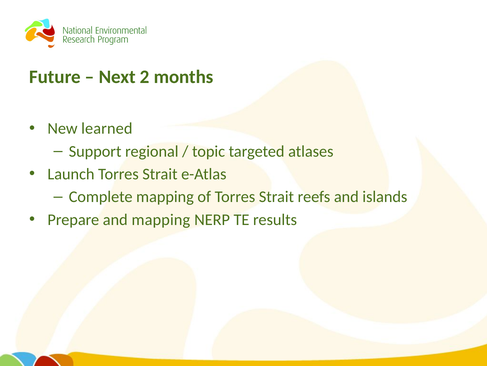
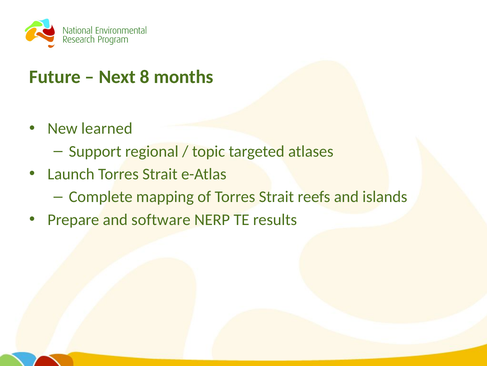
2: 2 -> 8
and mapping: mapping -> software
